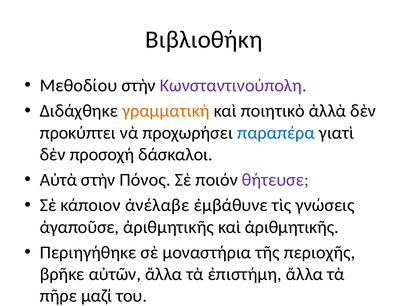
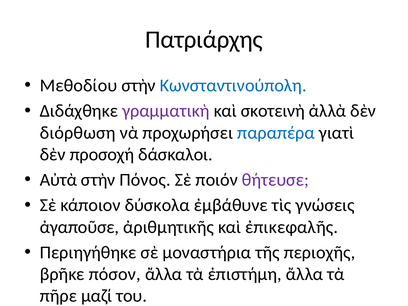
Βιβλιοθήκη: Βιβλιοθήκη -> Πατριάρχης
Κωνσταντινούπολη colour: purple -> blue
γραμματικὴ colour: orange -> purple
ποιητικὸ: ποιητικὸ -> σκοτεινὴ
προκύπτει: προκύπτει -> διόρθωση
ἀνέλαβε: ἀνέλαβε -> δύσκολα
καὶ ἀριθμητικῆς: ἀριθμητικῆς -> ἐπικεφαλῆς
αὐτῶν: αὐτῶν -> πόσον
